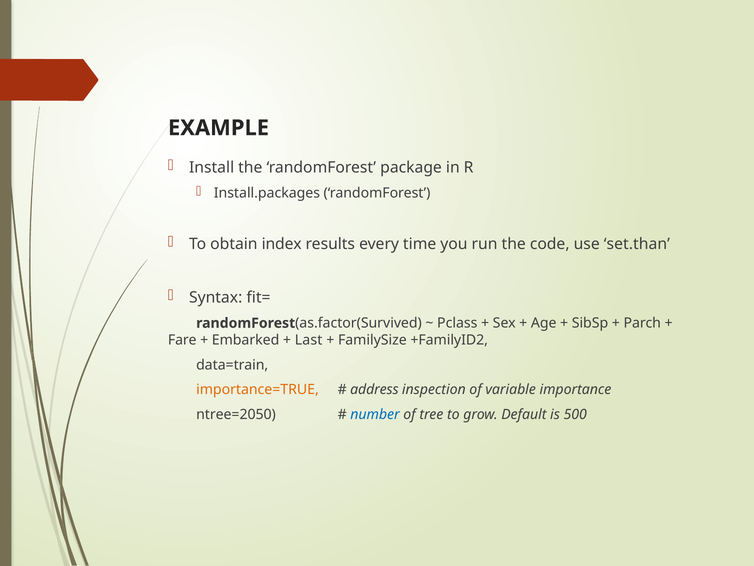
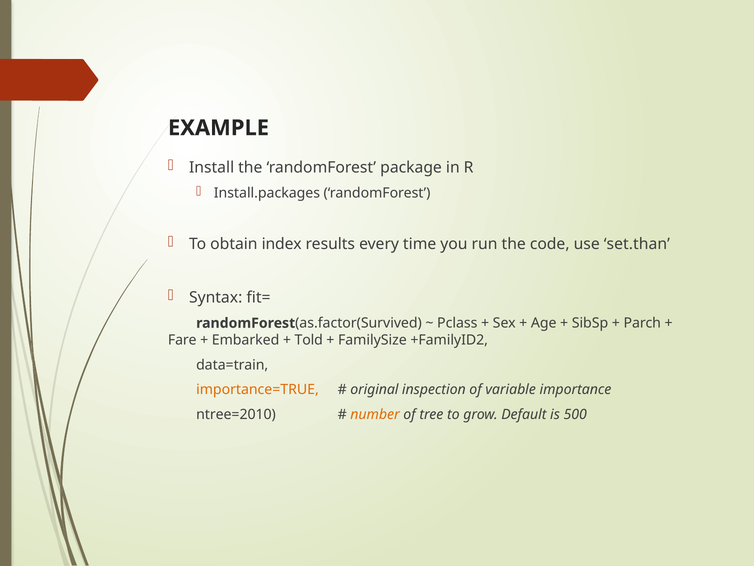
Last: Last -> Told
address: address -> original
ntree=2050: ntree=2050 -> ntree=2010
number colour: blue -> orange
